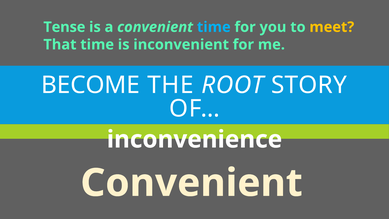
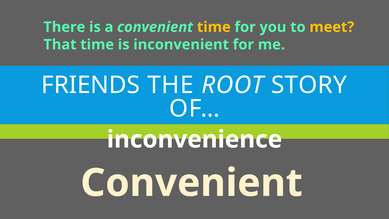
Tense: Tense -> There
time at (214, 27) colour: light blue -> yellow
BECOME: BECOME -> FRIENDS
